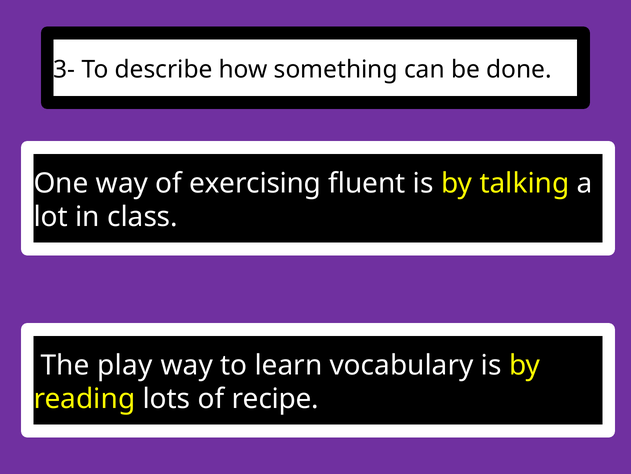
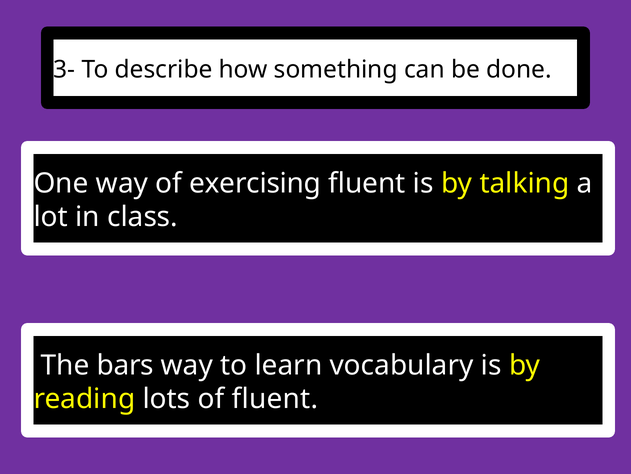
play: play -> bars
of recipe: recipe -> fluent
